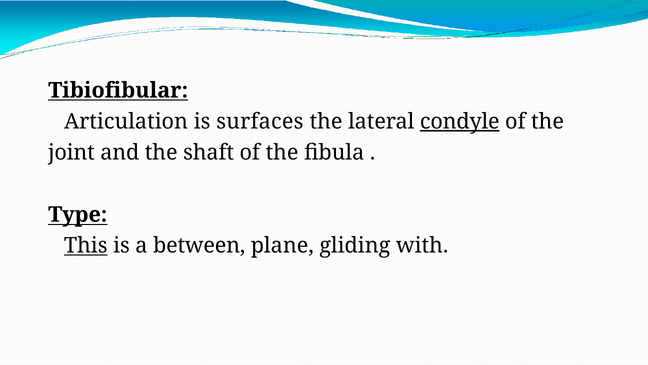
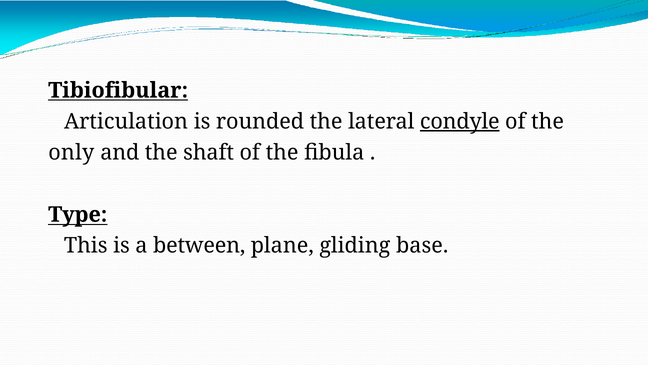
surfaces: surfaces -> rounded
joint: joint -> only
This underline: present -> none
with: with -> base
